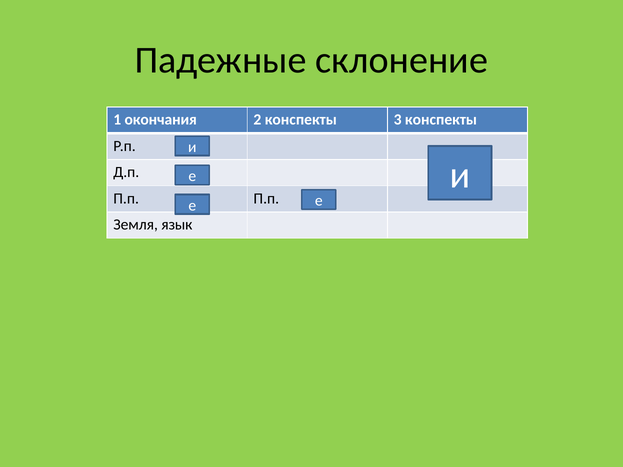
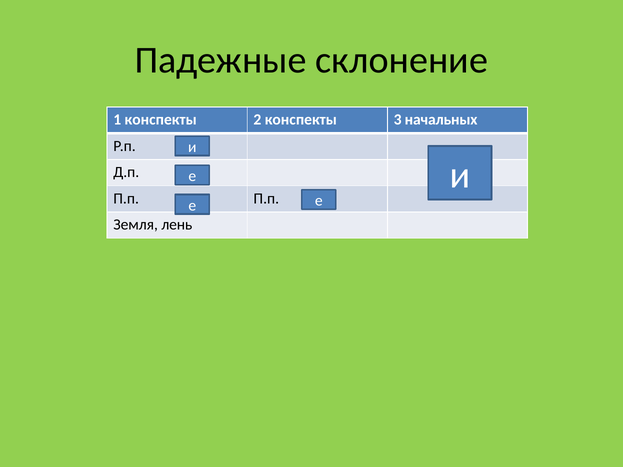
1 окончания: окончания -> конспекты
3 конспекты: конспекты -> начальных
язык: язык -> лень
